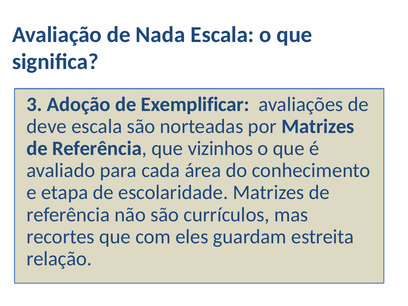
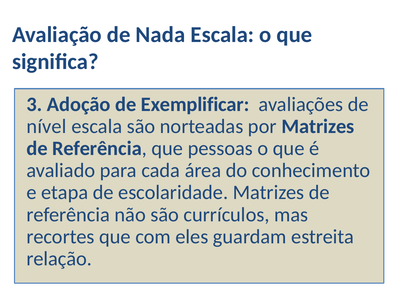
deve: deve -> nível
vizinhos: vizinhos -> pessoas
